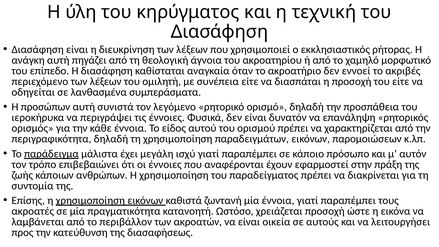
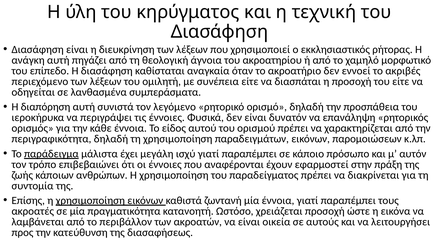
προσώπων: προσώπων -> διαπόρηση
